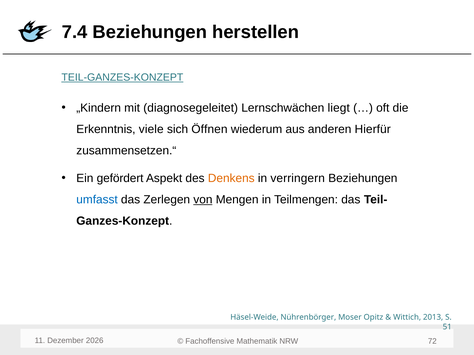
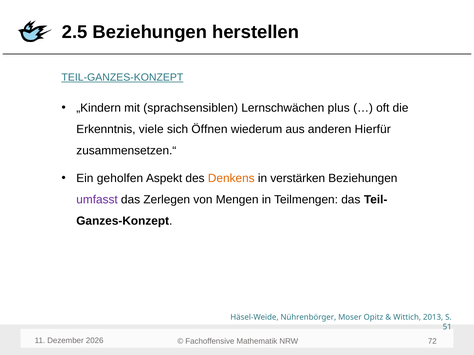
7.4: 7.4 -> 2.5
diagnosegeleitet: diagnosegeleitet -> sprachsensiblen
liegt: liegt -> plus
gefördert: gefördert -> geholfen
verringern: verringern -> verstärken
umfasst colour: blue -> purple
von underline: present -> none
